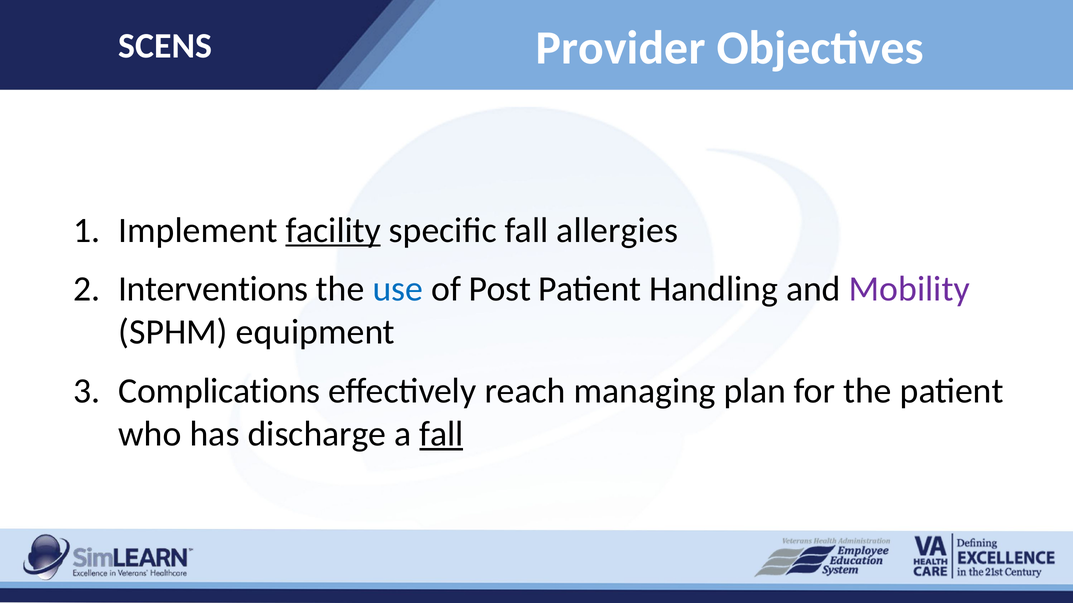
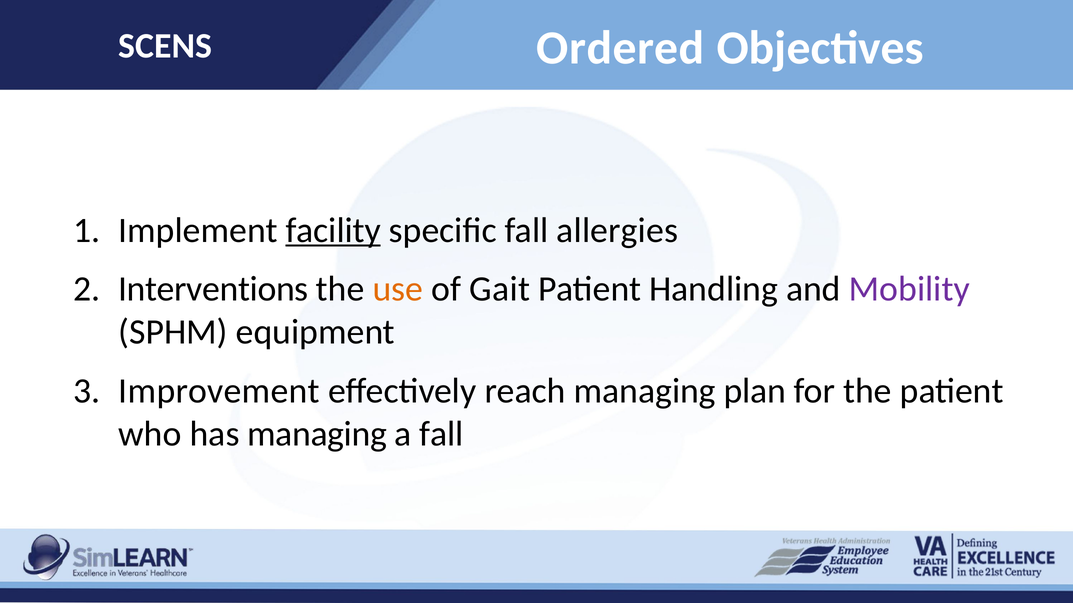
Provider: Provider -> Ordered
use colour: blue -> orange
Post: Post -> Gait
Complications: Complications -> Improvement
has discharge: discharge -> managing
fall at (441, 434) underline: present -> none
